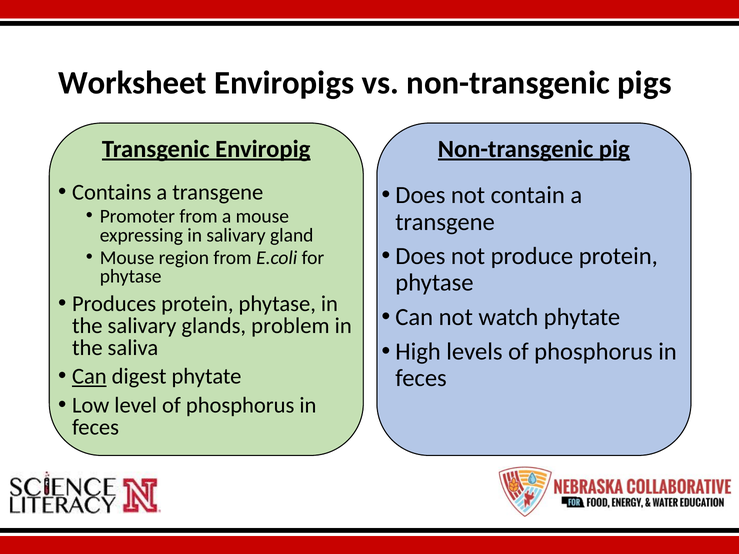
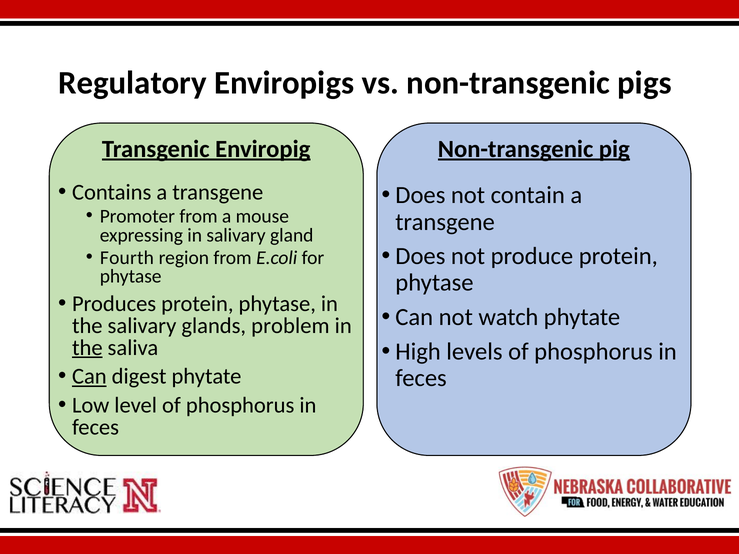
Worksheet: Worksheet -> Regulatory
Mouse at (127, 258): Mouse -> Fourth
the at (87, 348) underline: none -> present
